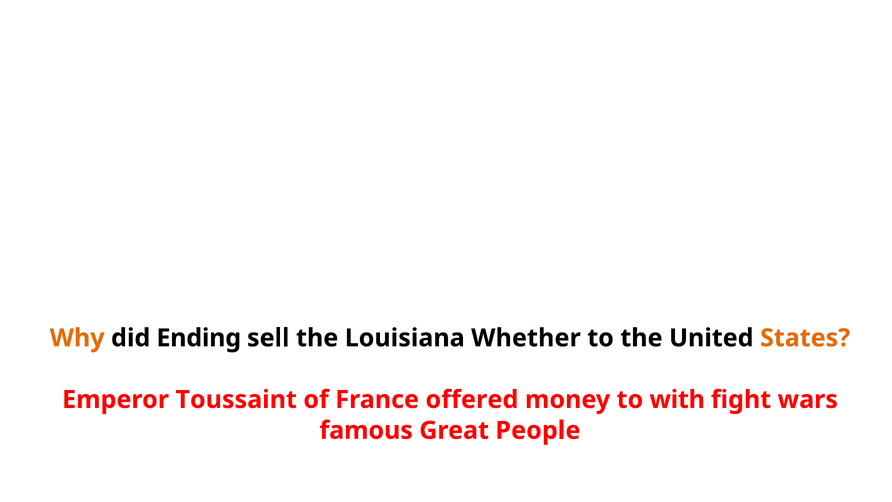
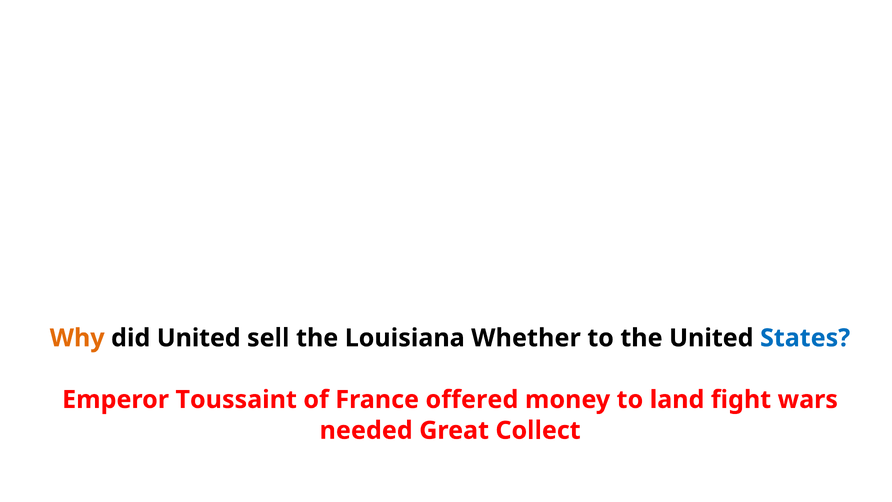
did Ending: Ending -> United
States colour: orange -> blue
with: with -> land
famous: famous -> needed
People: People -> Collect
